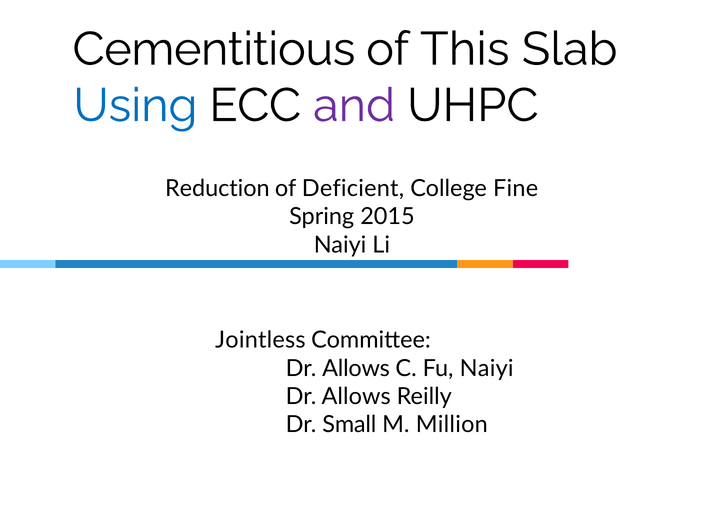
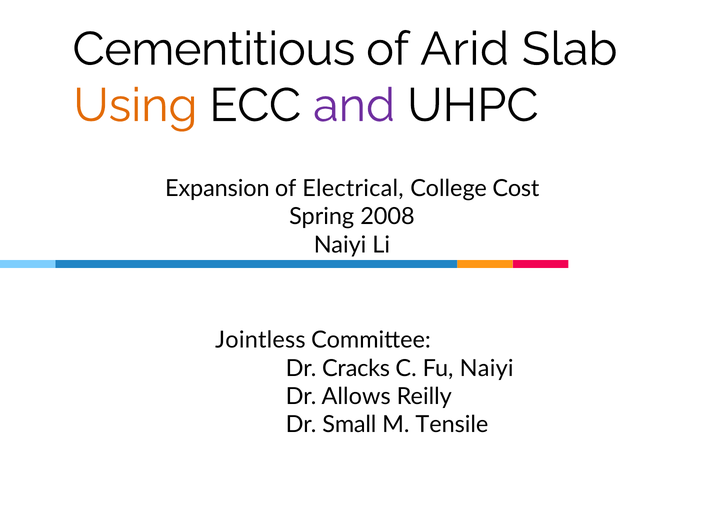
This: This -> Arid
Using colour: blue -> orange
Reduction: Reduction -> Expansion
Deficient: Deficient -> Electrical
Fine: Fine -> Cost
2015: 2015 -> 2008
Allows at (356, 368): Allows -> Cracks
Million: Million -> Tensile
